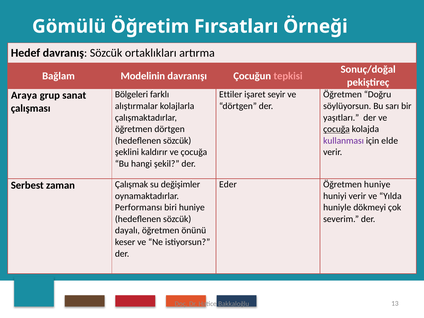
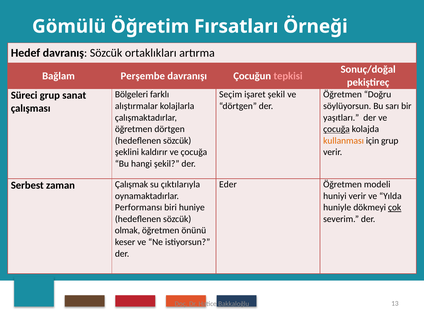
Modelinin: Modelinin -> Perşembe
Ettiler: Ettiler -> Seçim
işaret seyir: seyir -> şekil
Araya: Araya -> Süreci
kullanması colour: purple -> orange
için elde: elde -> grup
Öğretmen huniye: huniye -> modeli
değişimler: değişimler -> çıktılarıyla
çok underline: none -> present
dayalı: dayalı -> olmak
